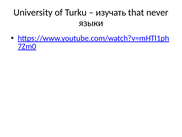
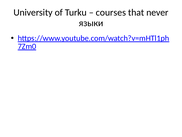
изучать: изучать -> courses
